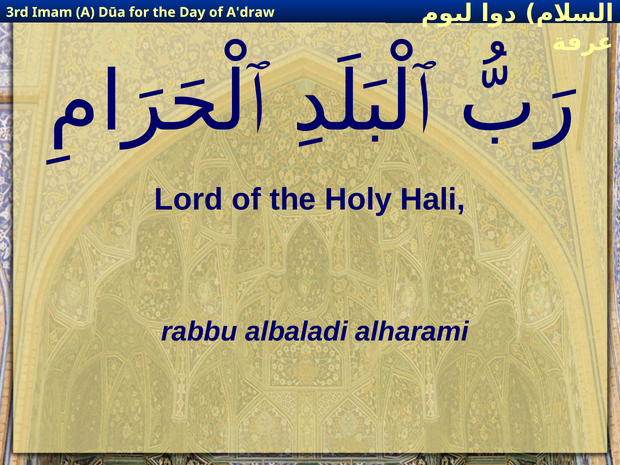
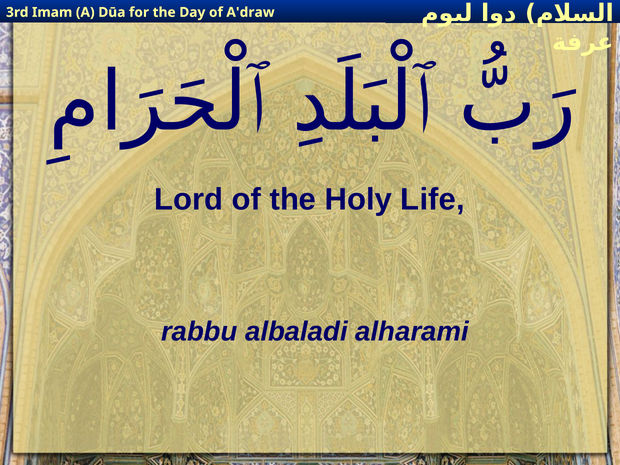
Hali: Hali -> Life
